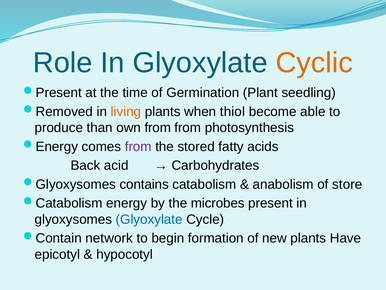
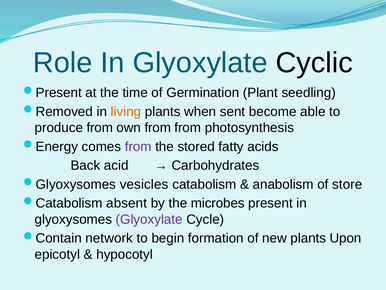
Cyclic colour: orange -> black
thiol: thiol -> sent
produce than: than -> from
contains: contains -> vesicles
energy: energy -> absent
Glyoxylate at (149, 219) colour: blue -> purple
Have: Have -> Upon
